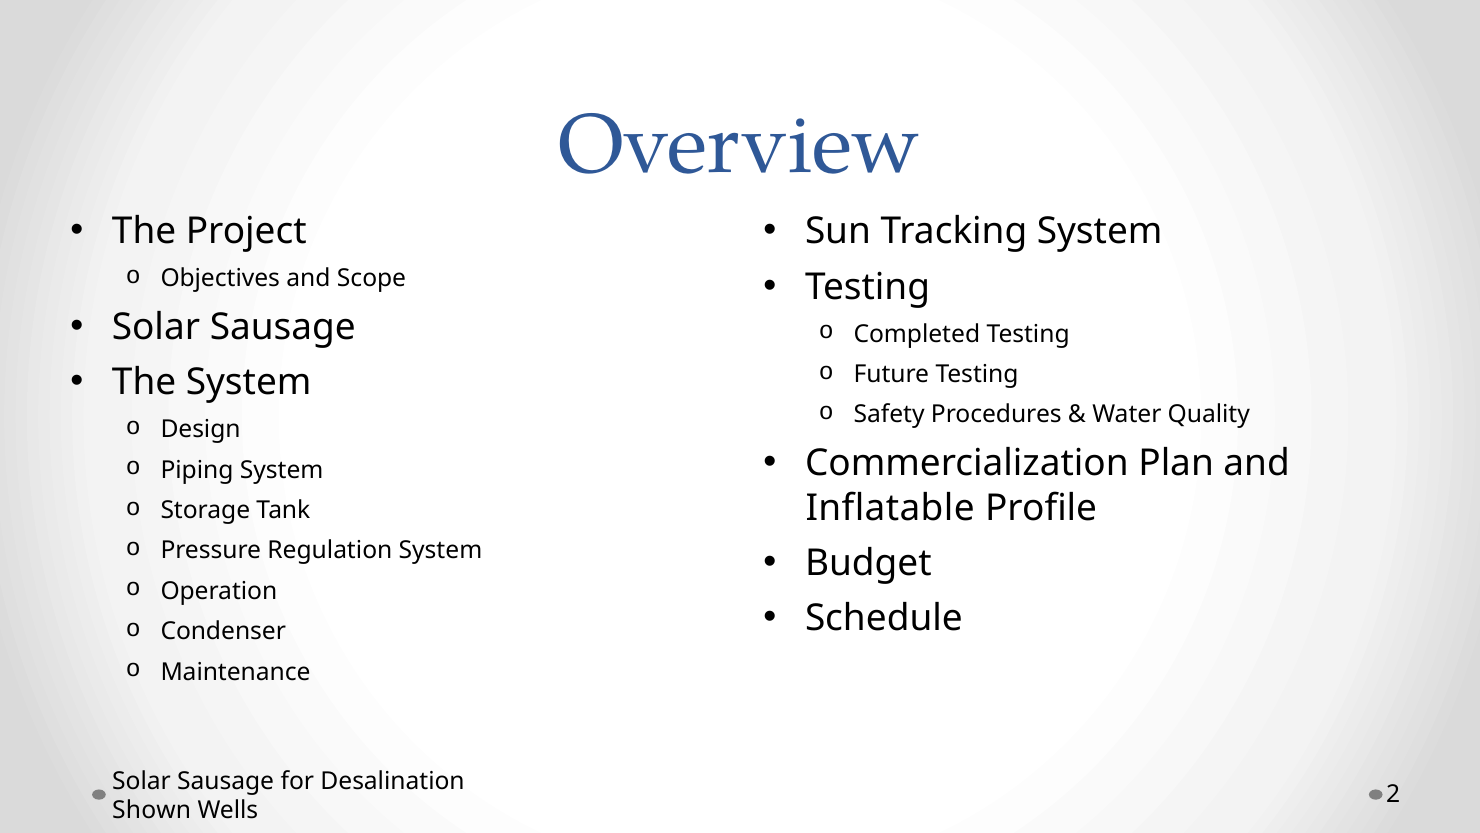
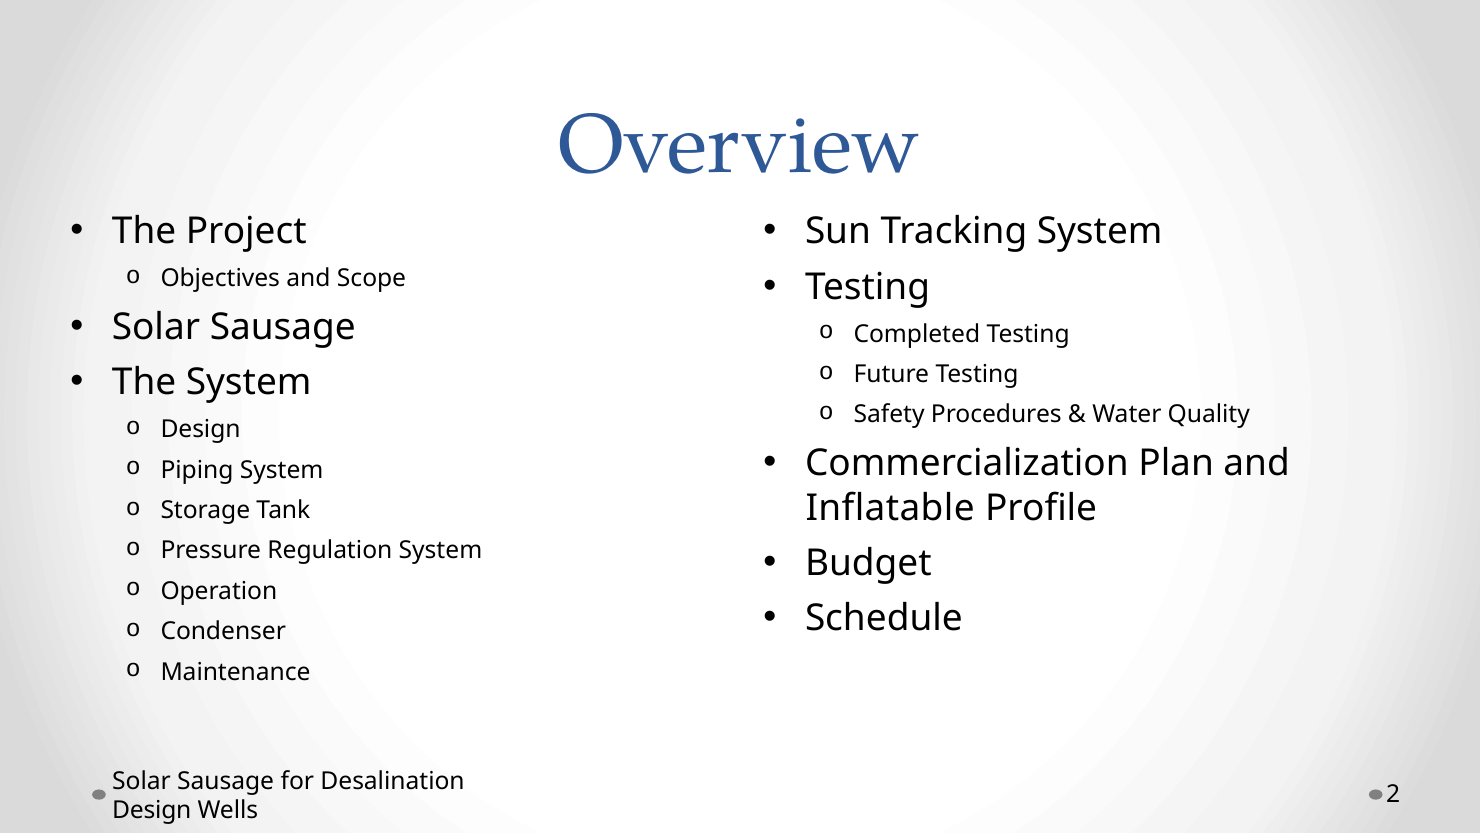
Shown at (152, 810): Shown -> Design
